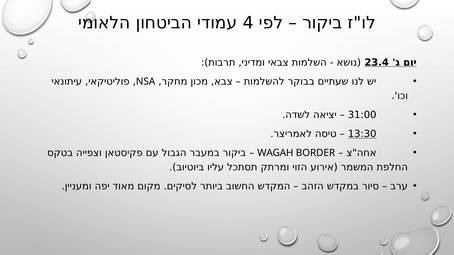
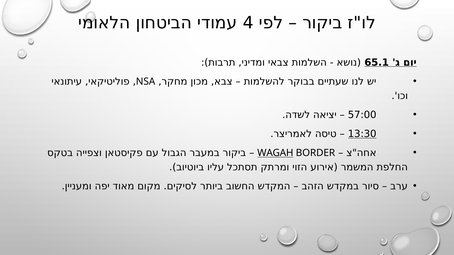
23.4: 23.4 -> 65.1
31:00: 31:00 -> 57:00
WAGAH underline: none -> present
